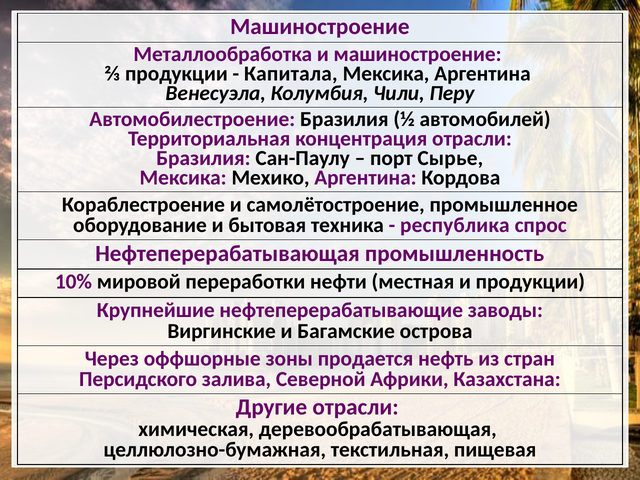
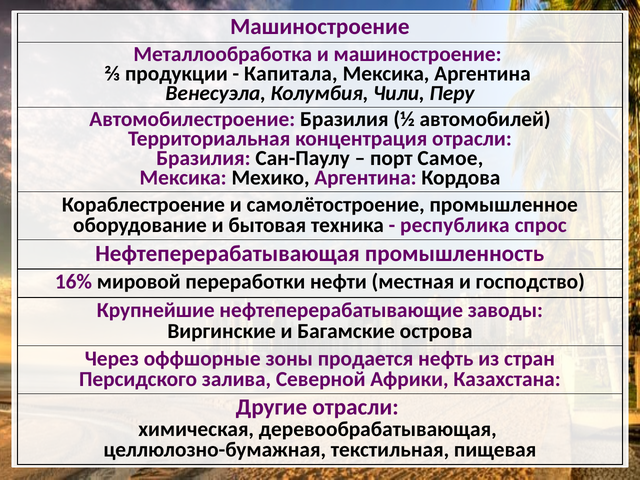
Сырье: Сырье -> Самое
10%: 10% -> 16%
и продукции: продукции -> господство
